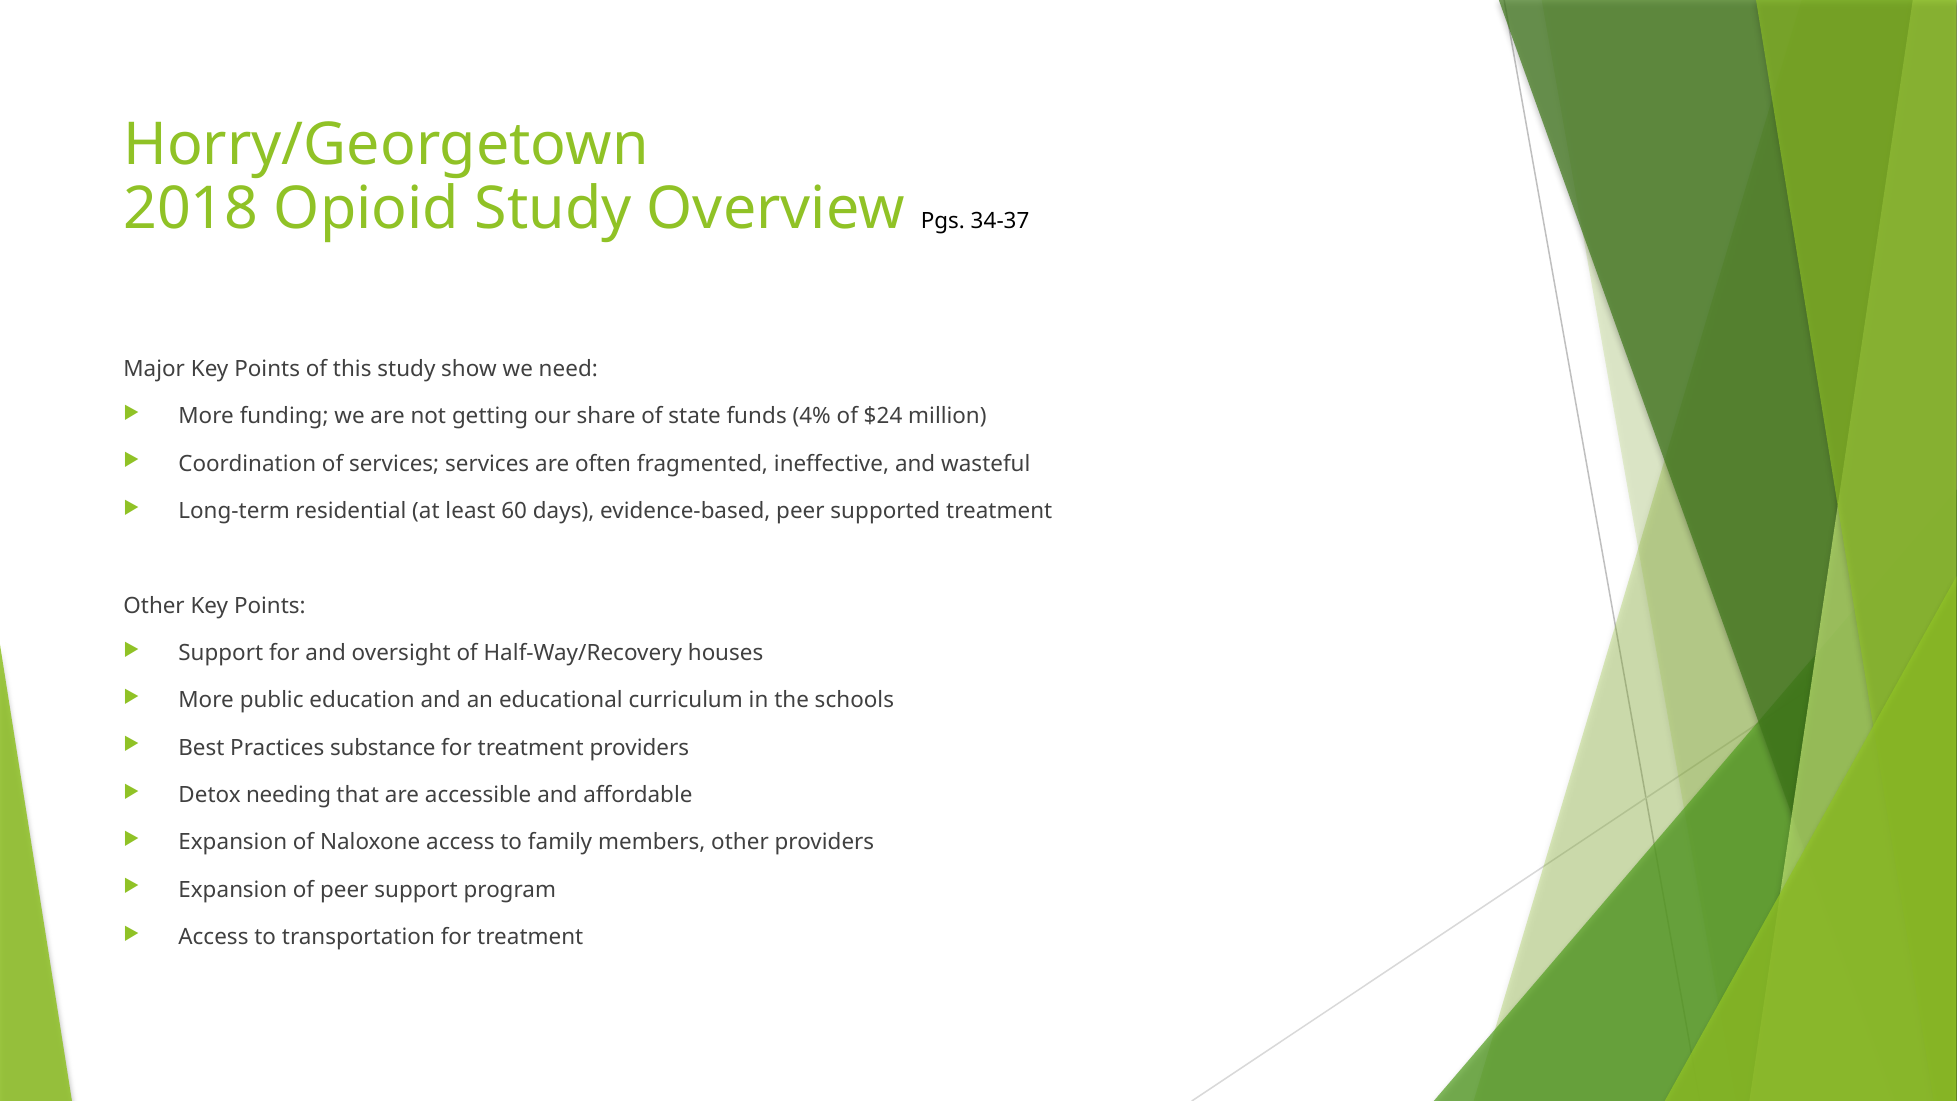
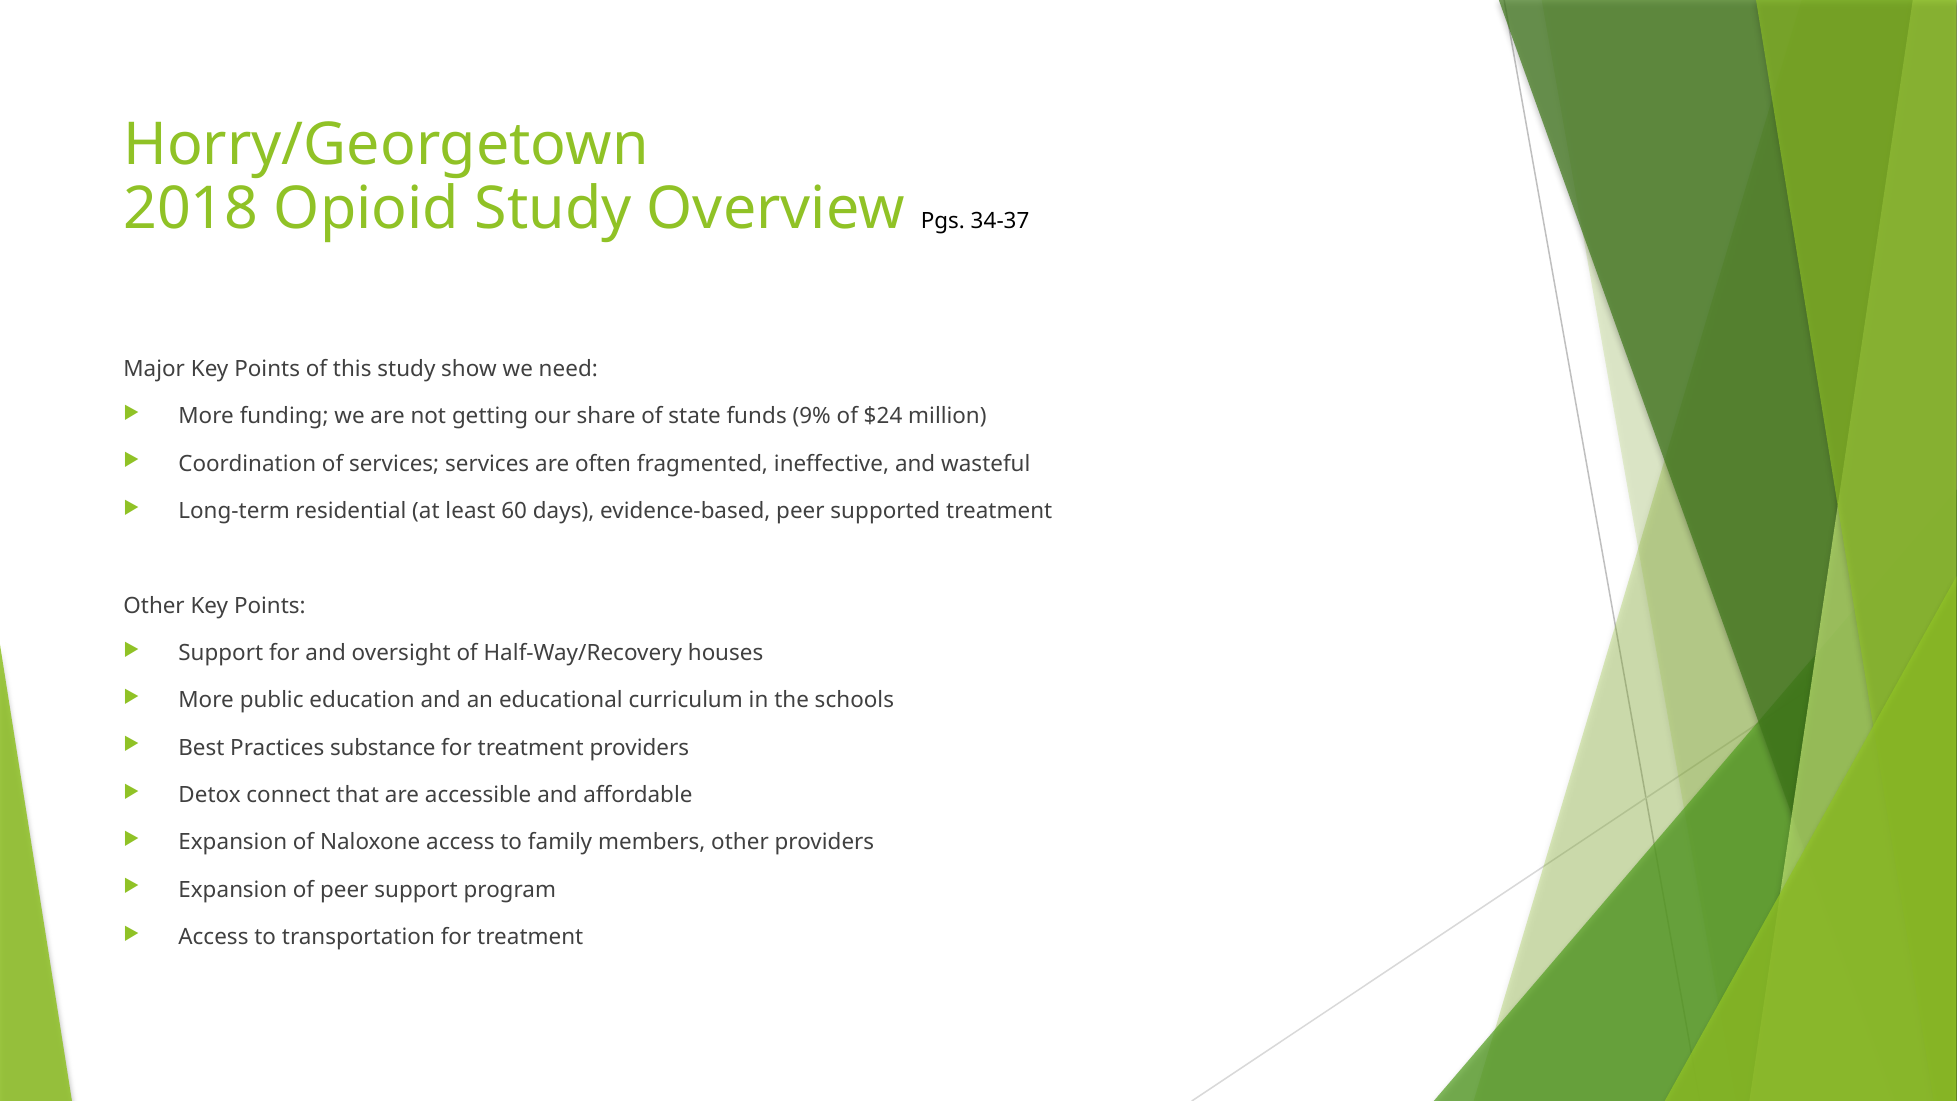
4%: 4% -> 9%
needing: needing -> connect
